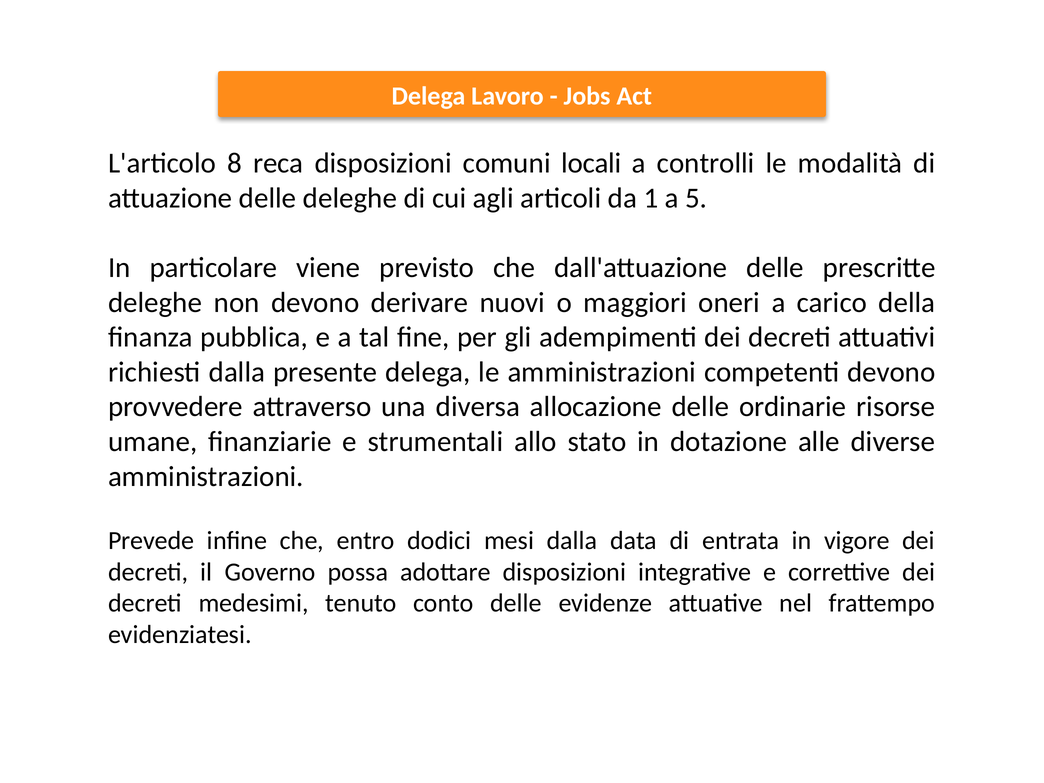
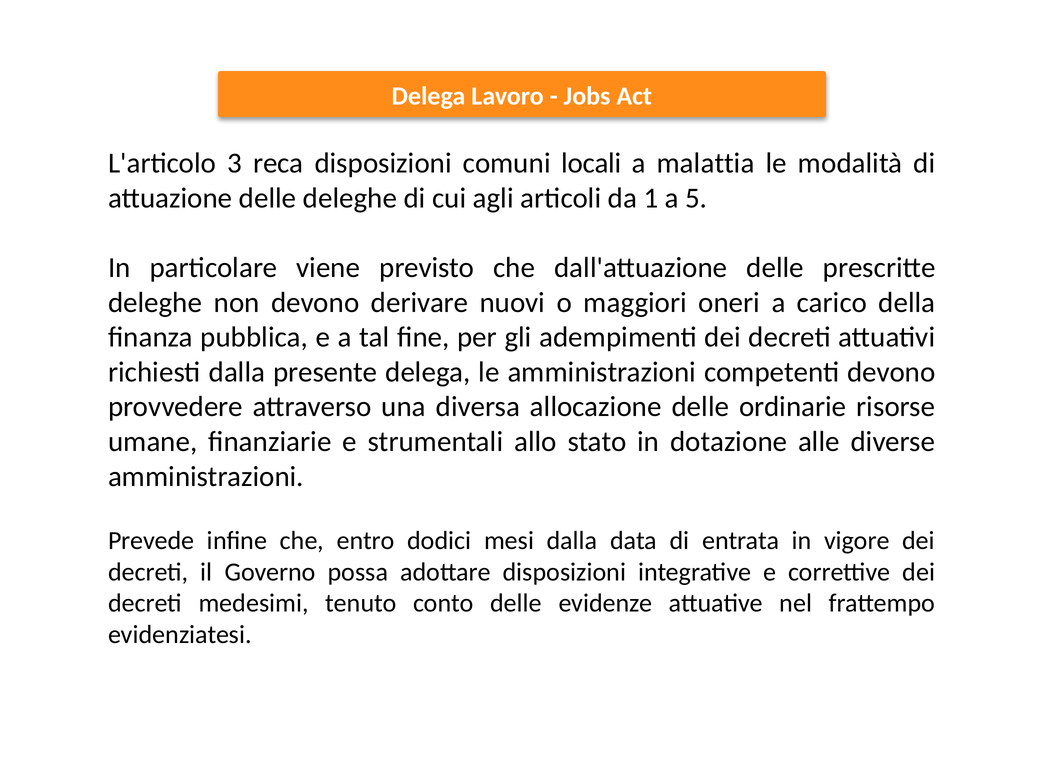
8: 8 -> 3
controlli: controlli -> malattia
